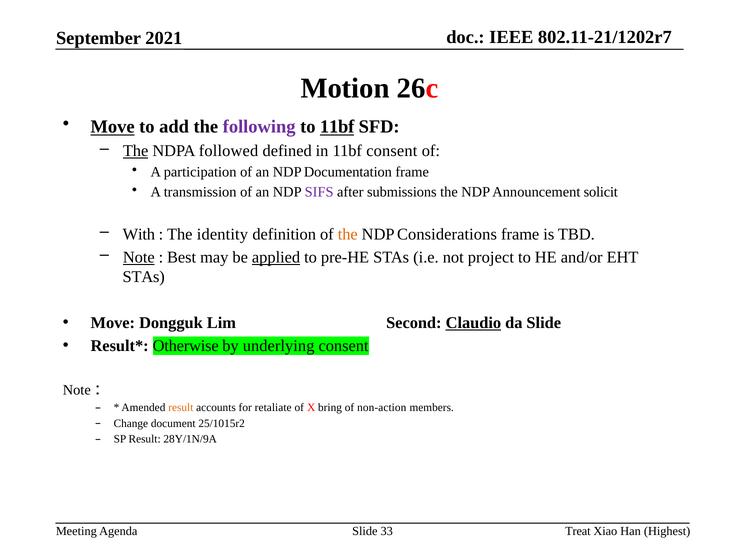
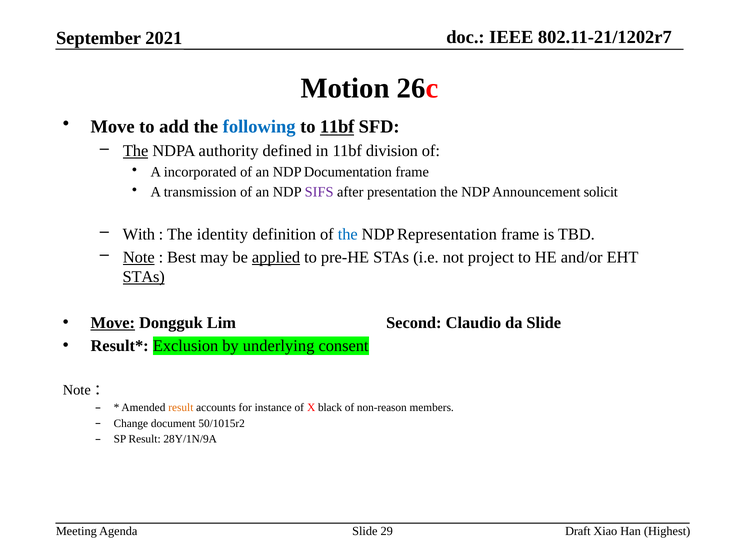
Move at (113, 127) underline: present -> none
following colour: purple -> blue
followed: followed -> authority
11bf consent: consent -> division
participation: participation -> incorporated
submissions: submissions -> presentation
the at (348, 234) colour: orange -> blue
Considerations: Considerations -> Representation
STAs at (144, 277) underline: none -> present
Move at (113, 323) underline: none -> present
Claudio underline: present -> none
Otherwise: Otherwise -> Exclusion
retaliate: retaliate -> instance
bring: bring -> black
non-action: non-action -> non-reason
25/1015r2: 25/1015r2 -> 50/1015r2
33: 33 -> 29
Treat: Treat -> Draft
